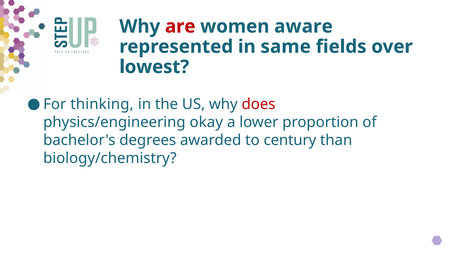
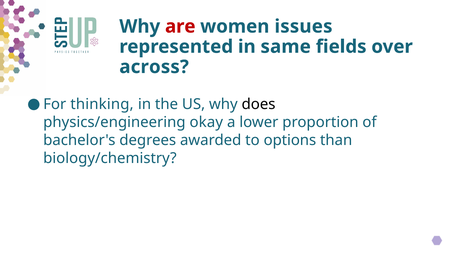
aware: aware -> issues
lowest: lowest -> across
does colour: red -> black
century: century -> options
